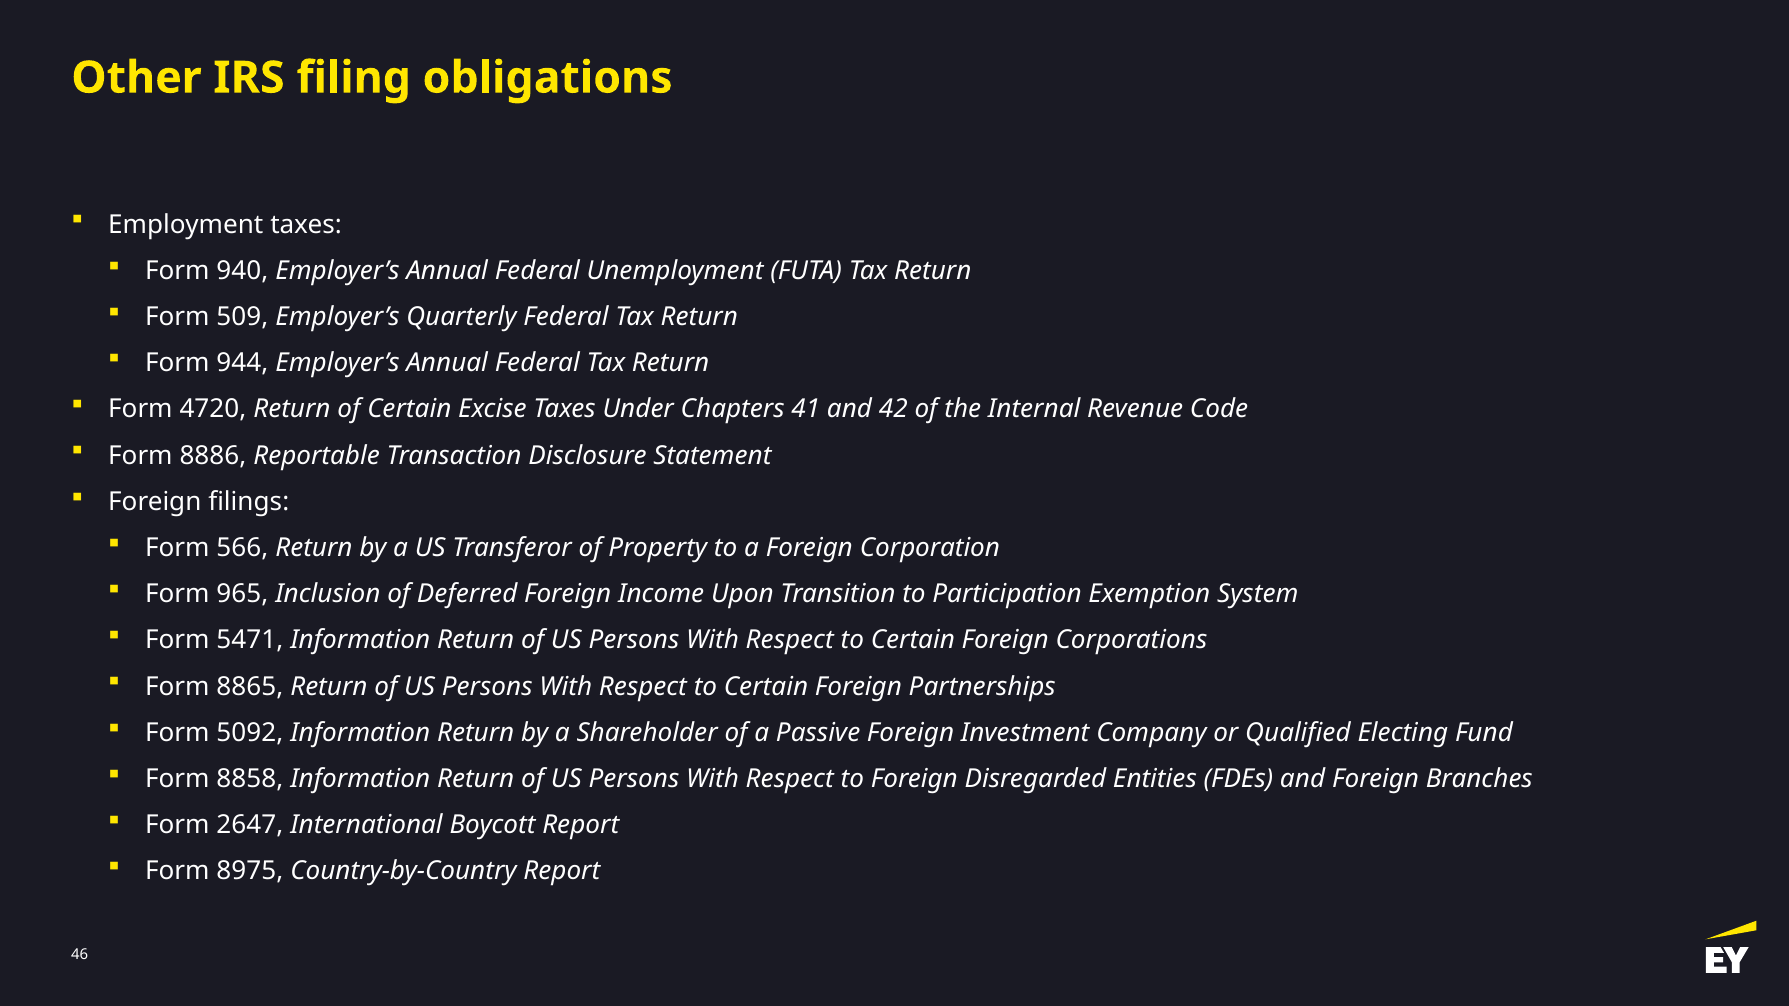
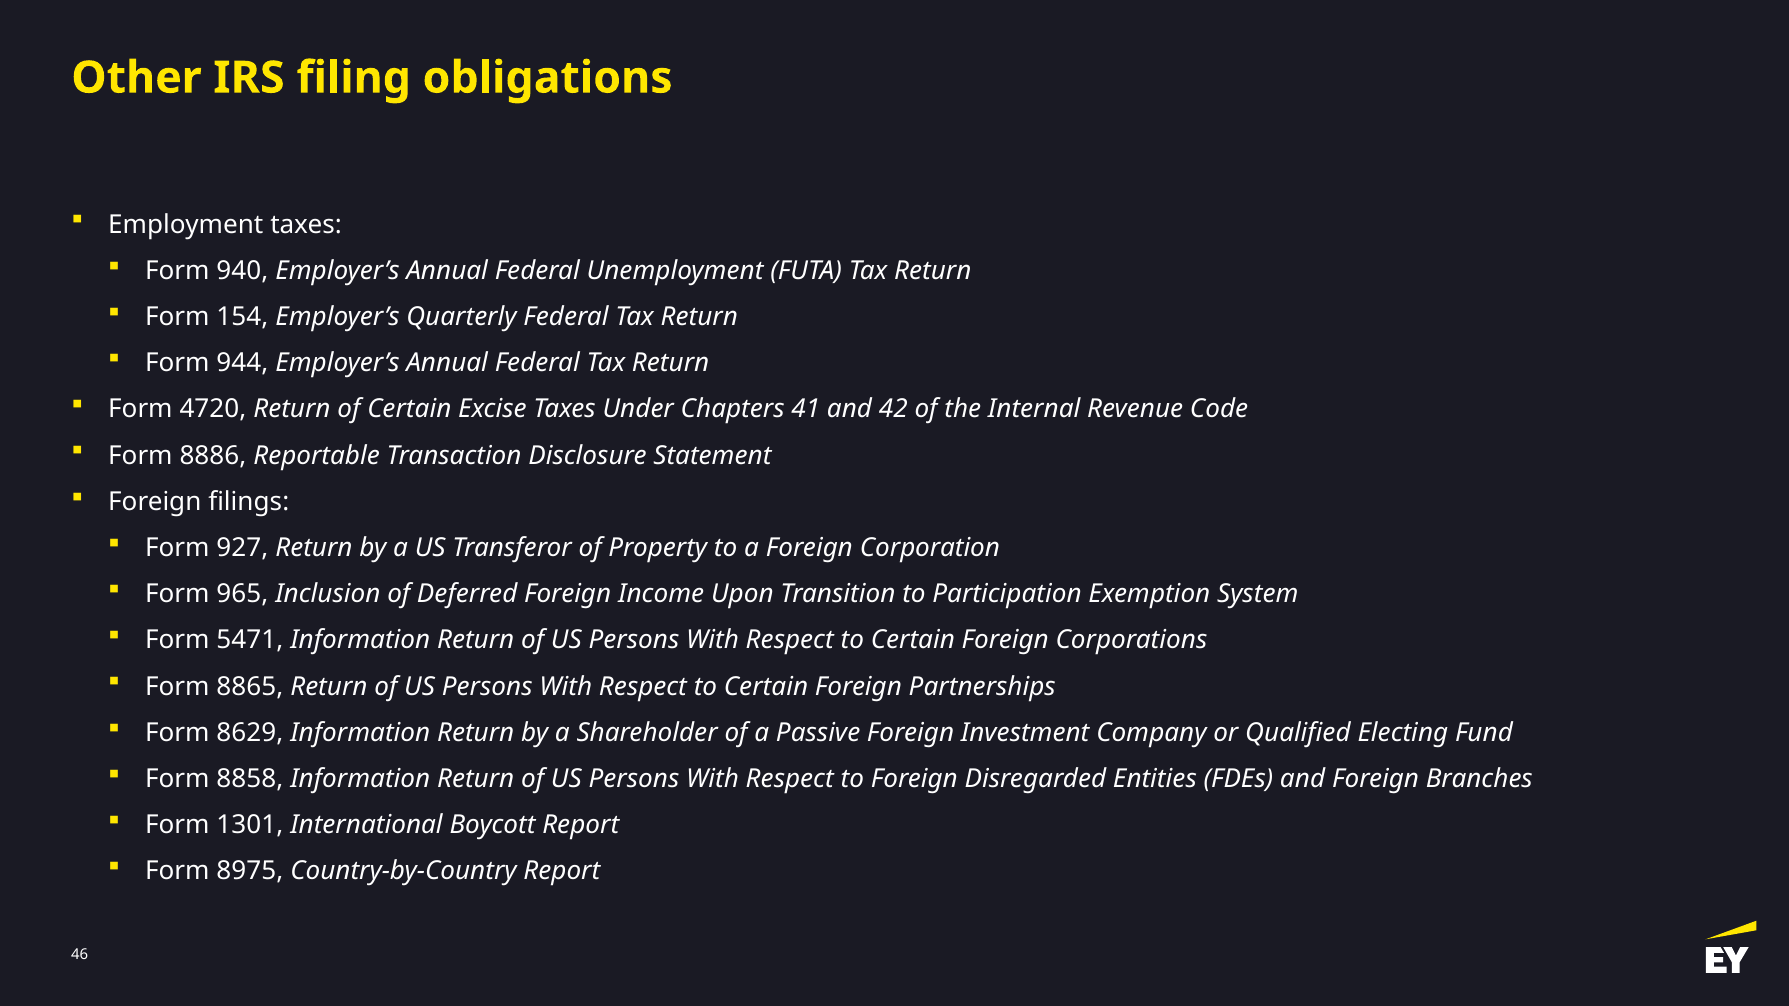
509: 509 -> 154
566: 566 -> 927
5092: 5092 -> 8629
2647: 2647 -> 1301
